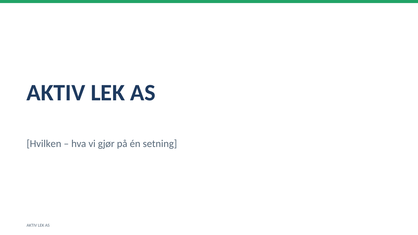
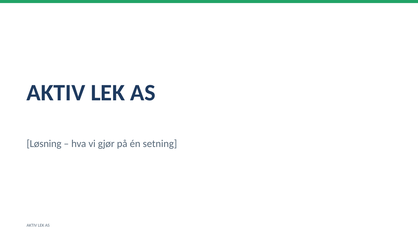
Hvilken: Hvilken -> Løsning
